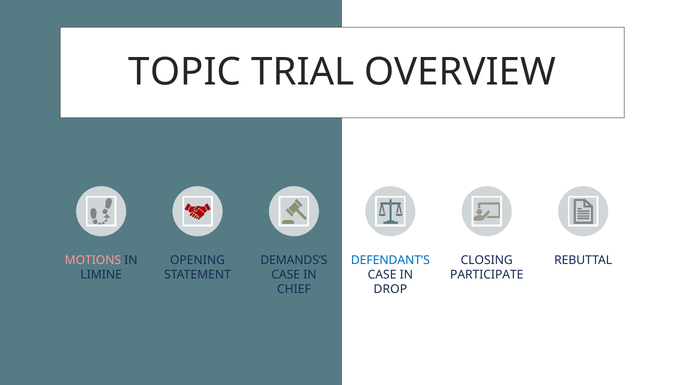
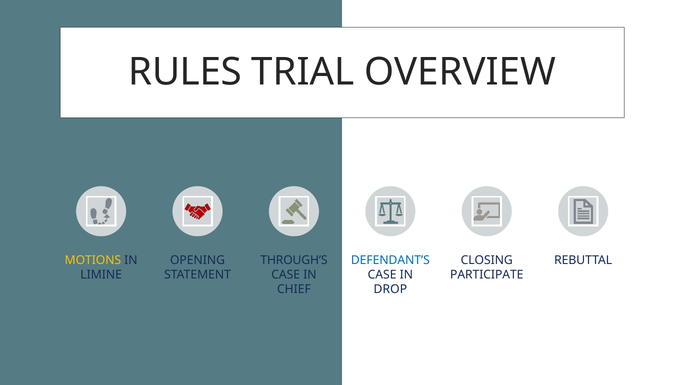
TOPIC: TOPIC -> RULES
MOTIONS colour: pink -> yellow
DEMANDS’S: DEMANDS’S -> THROUGH’S
